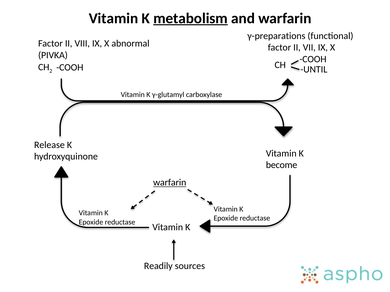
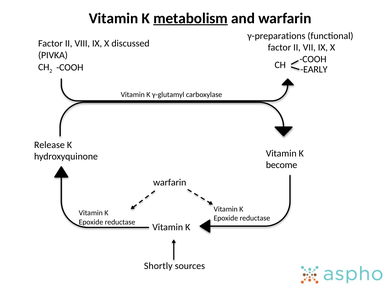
abnormal: abnormal -> discussed
UNTIL: UNTIL -> EARLY
warfarin at (170, 183) underline: present -> none
Readily: Readily -> Shortly
